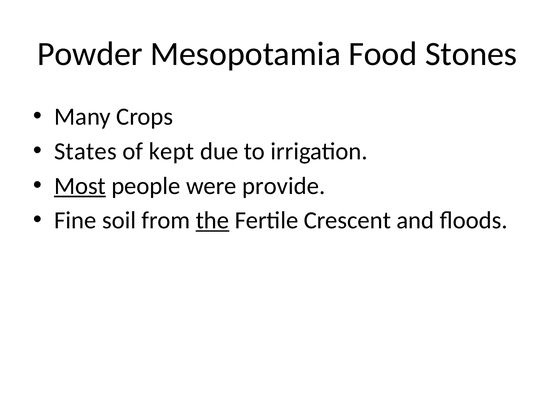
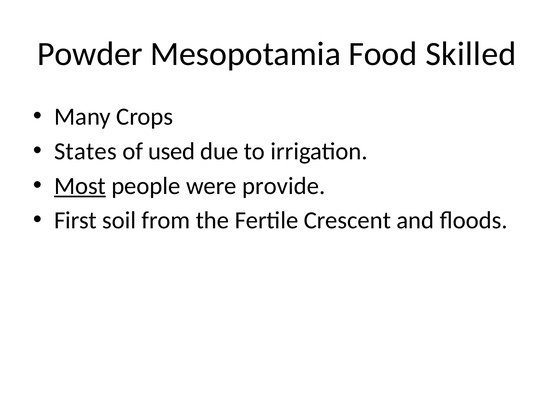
Stones: Stones -> Skilled
kept: kept -> used
Fine: Fine -> First
the underline: present -> none
